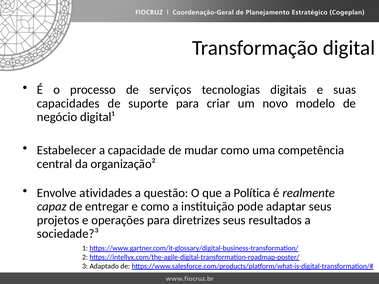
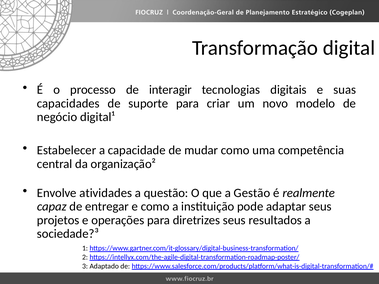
serviços: serviços -> interagir
Política: Política -> Gestão
